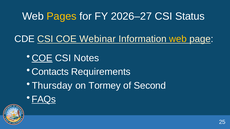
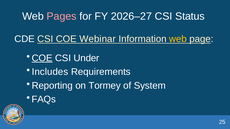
Pages colour: yellow -> pink
Notes: Notes -> Under
Contacts: Contacts -> Includes
Thursday: Thursday -> Reporting
Second: Second -> System
FAQs underline: present -> none
